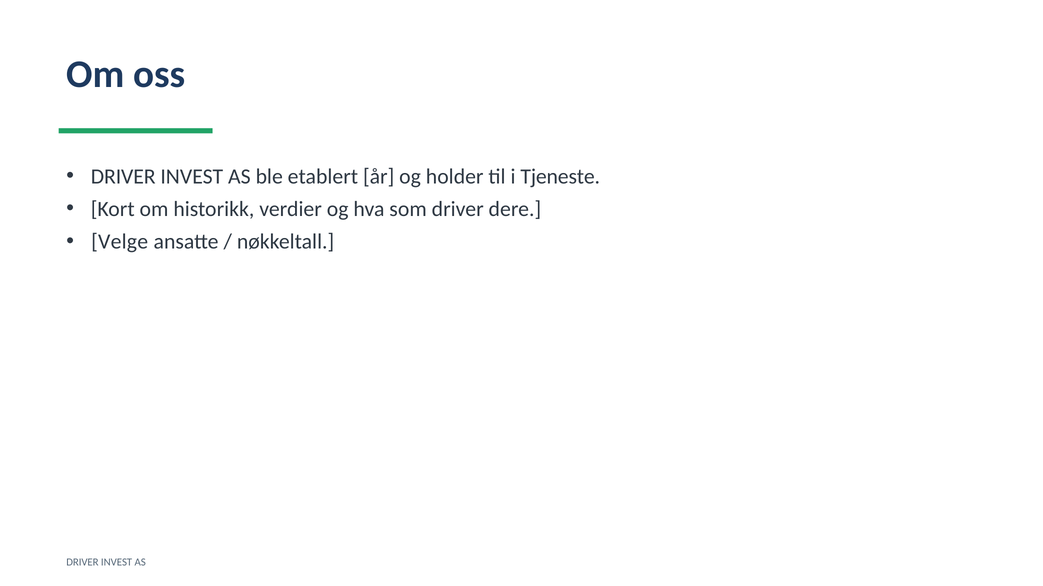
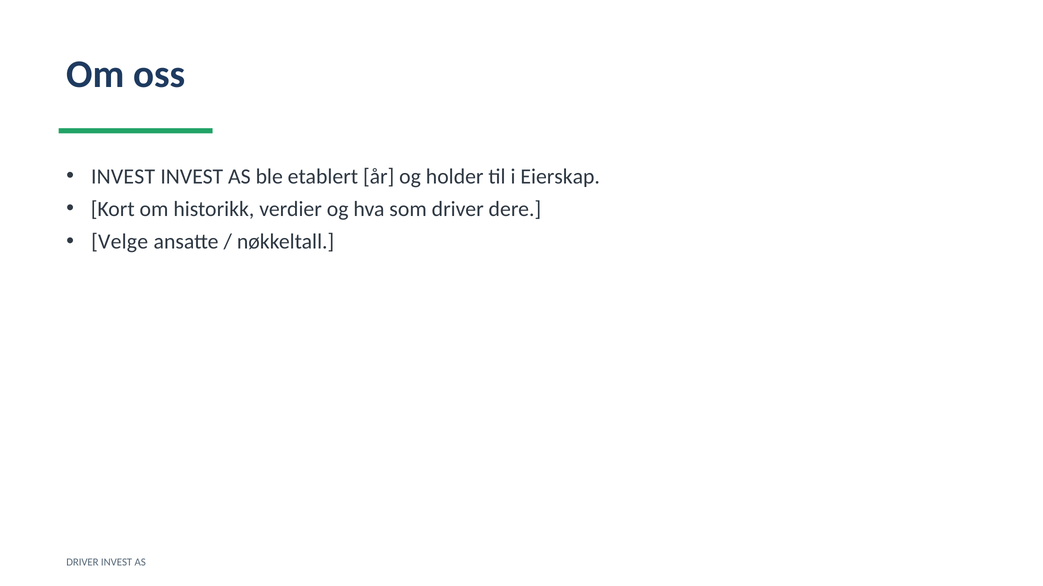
DRIVER at (123, 177): DRIVER -> INVEST
Tjeneste: Tjeneste -> Eierskap
